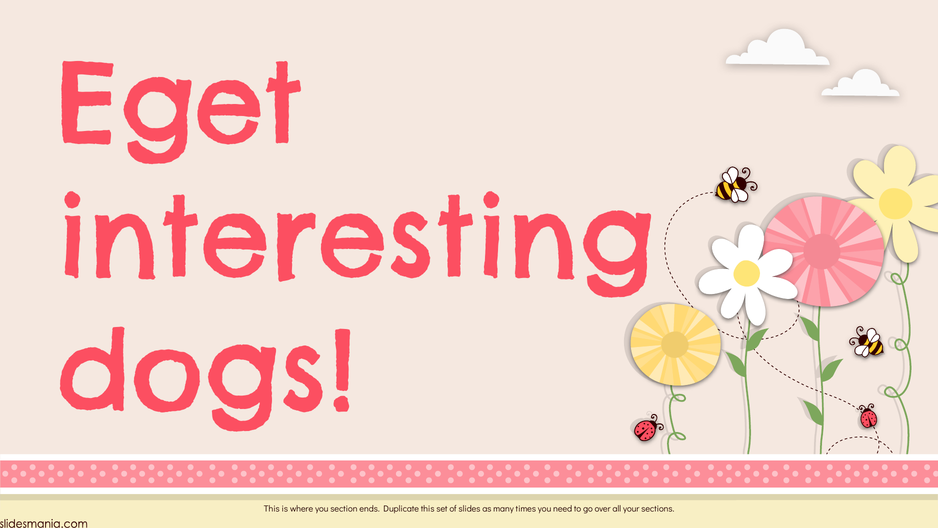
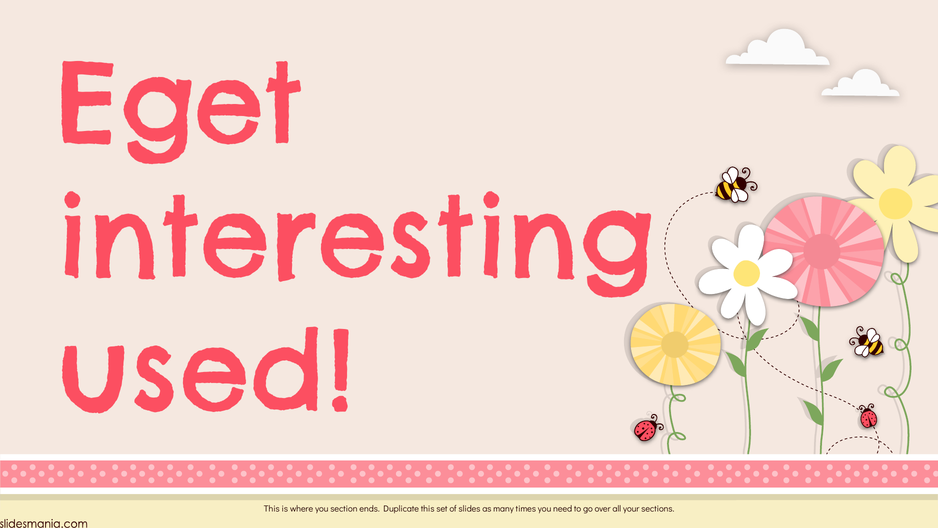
dogs: dogs -> used
